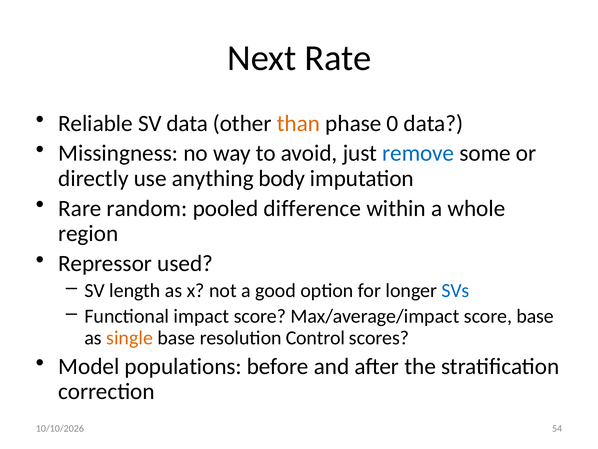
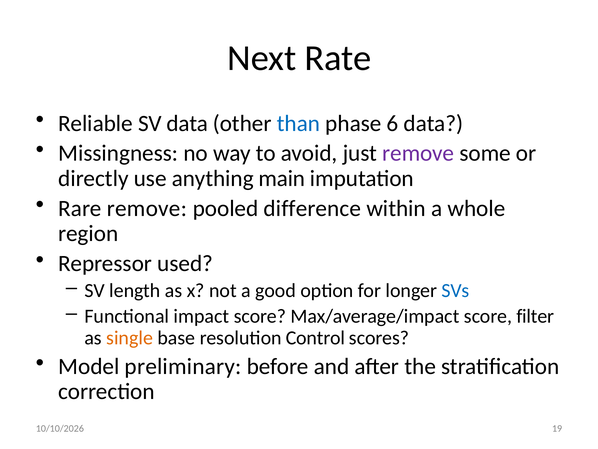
than colour: orange -> blue
0: 0 -> 6
remove at (418, 153) colour: blue -> purple
body: body -> main
Rare random: random -> remove
score base: base -> filter
populations: populations -> preliminary
54: 54 -> 19
